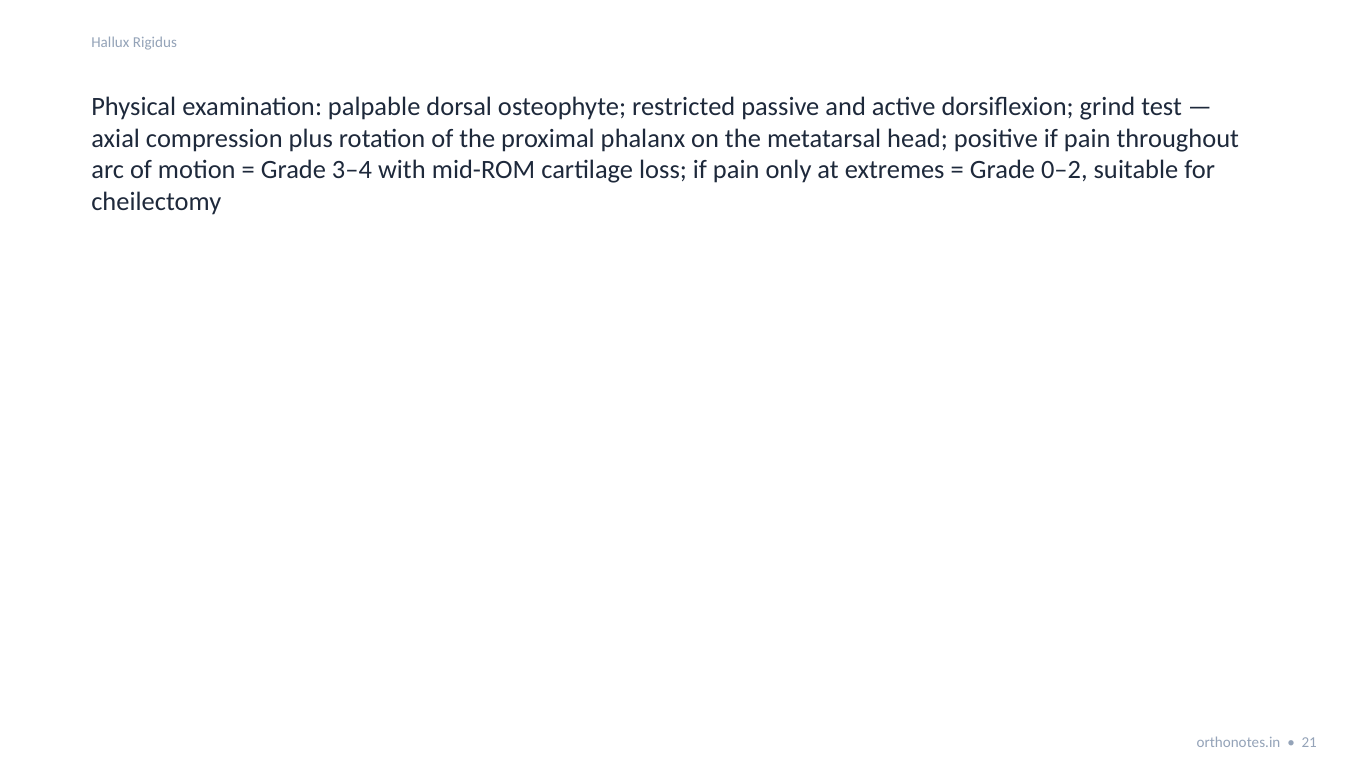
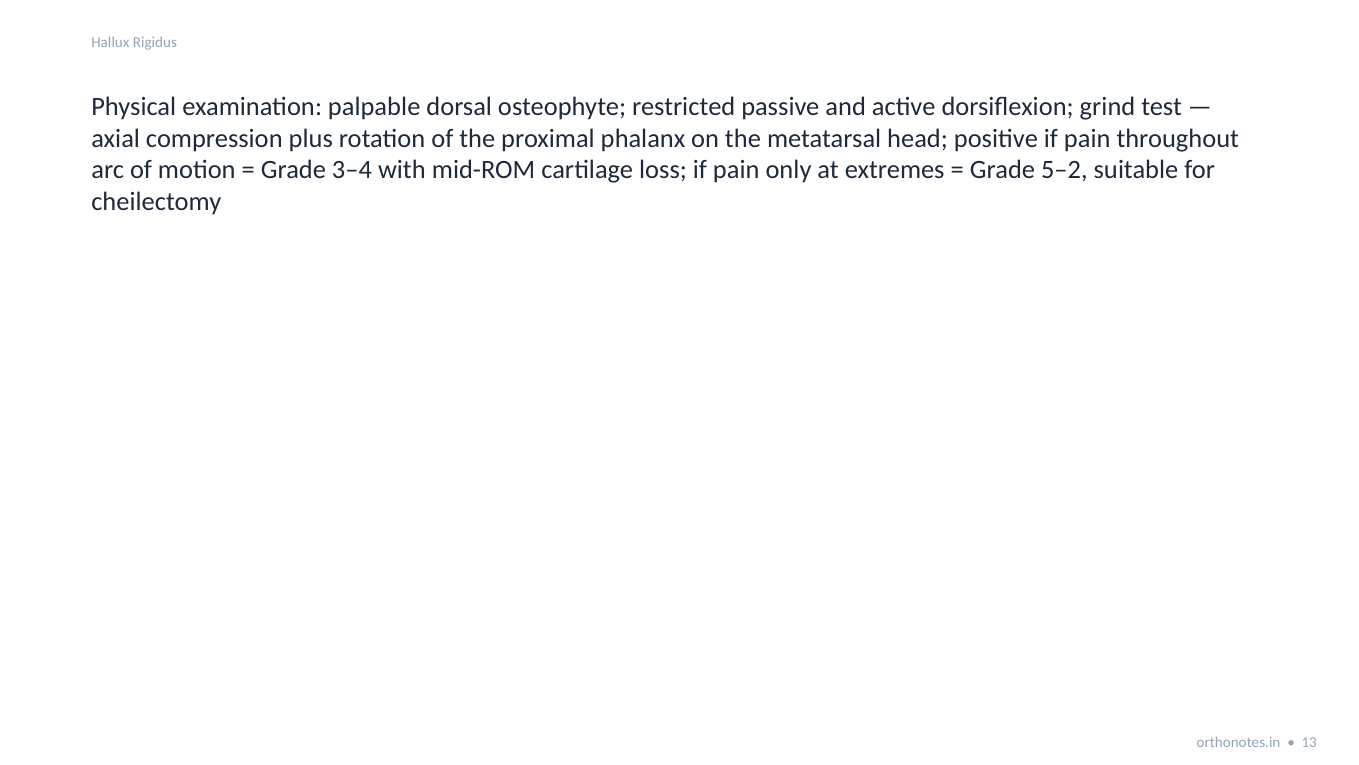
0–2: 0–2 -> 5–2
21: 21 -> 13
